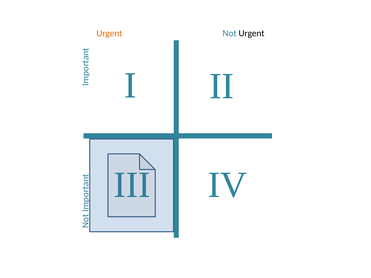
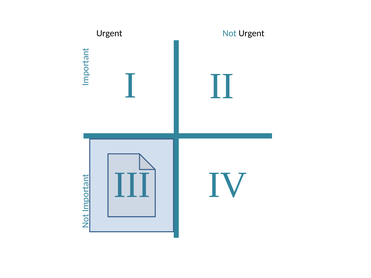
Urgent at (109, 33) colour: orange -> black
